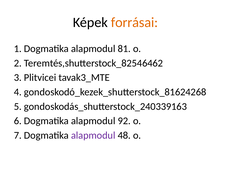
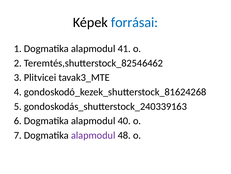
forrásai colour: orange -> blue
81: 81 -> 41
92: 92 -> 40
